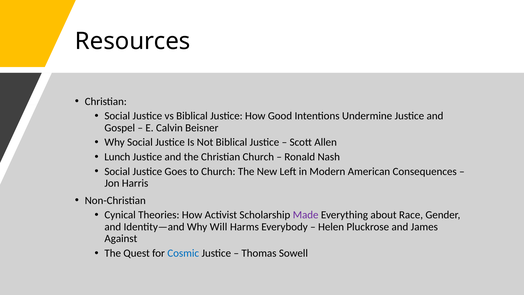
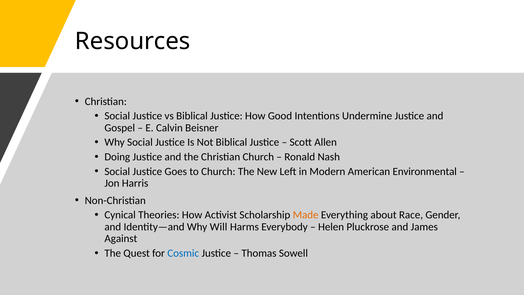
Lunch: Lunch -> Doing
Consequences: Consequences -> Environmental
Made colour: purple -> orange
